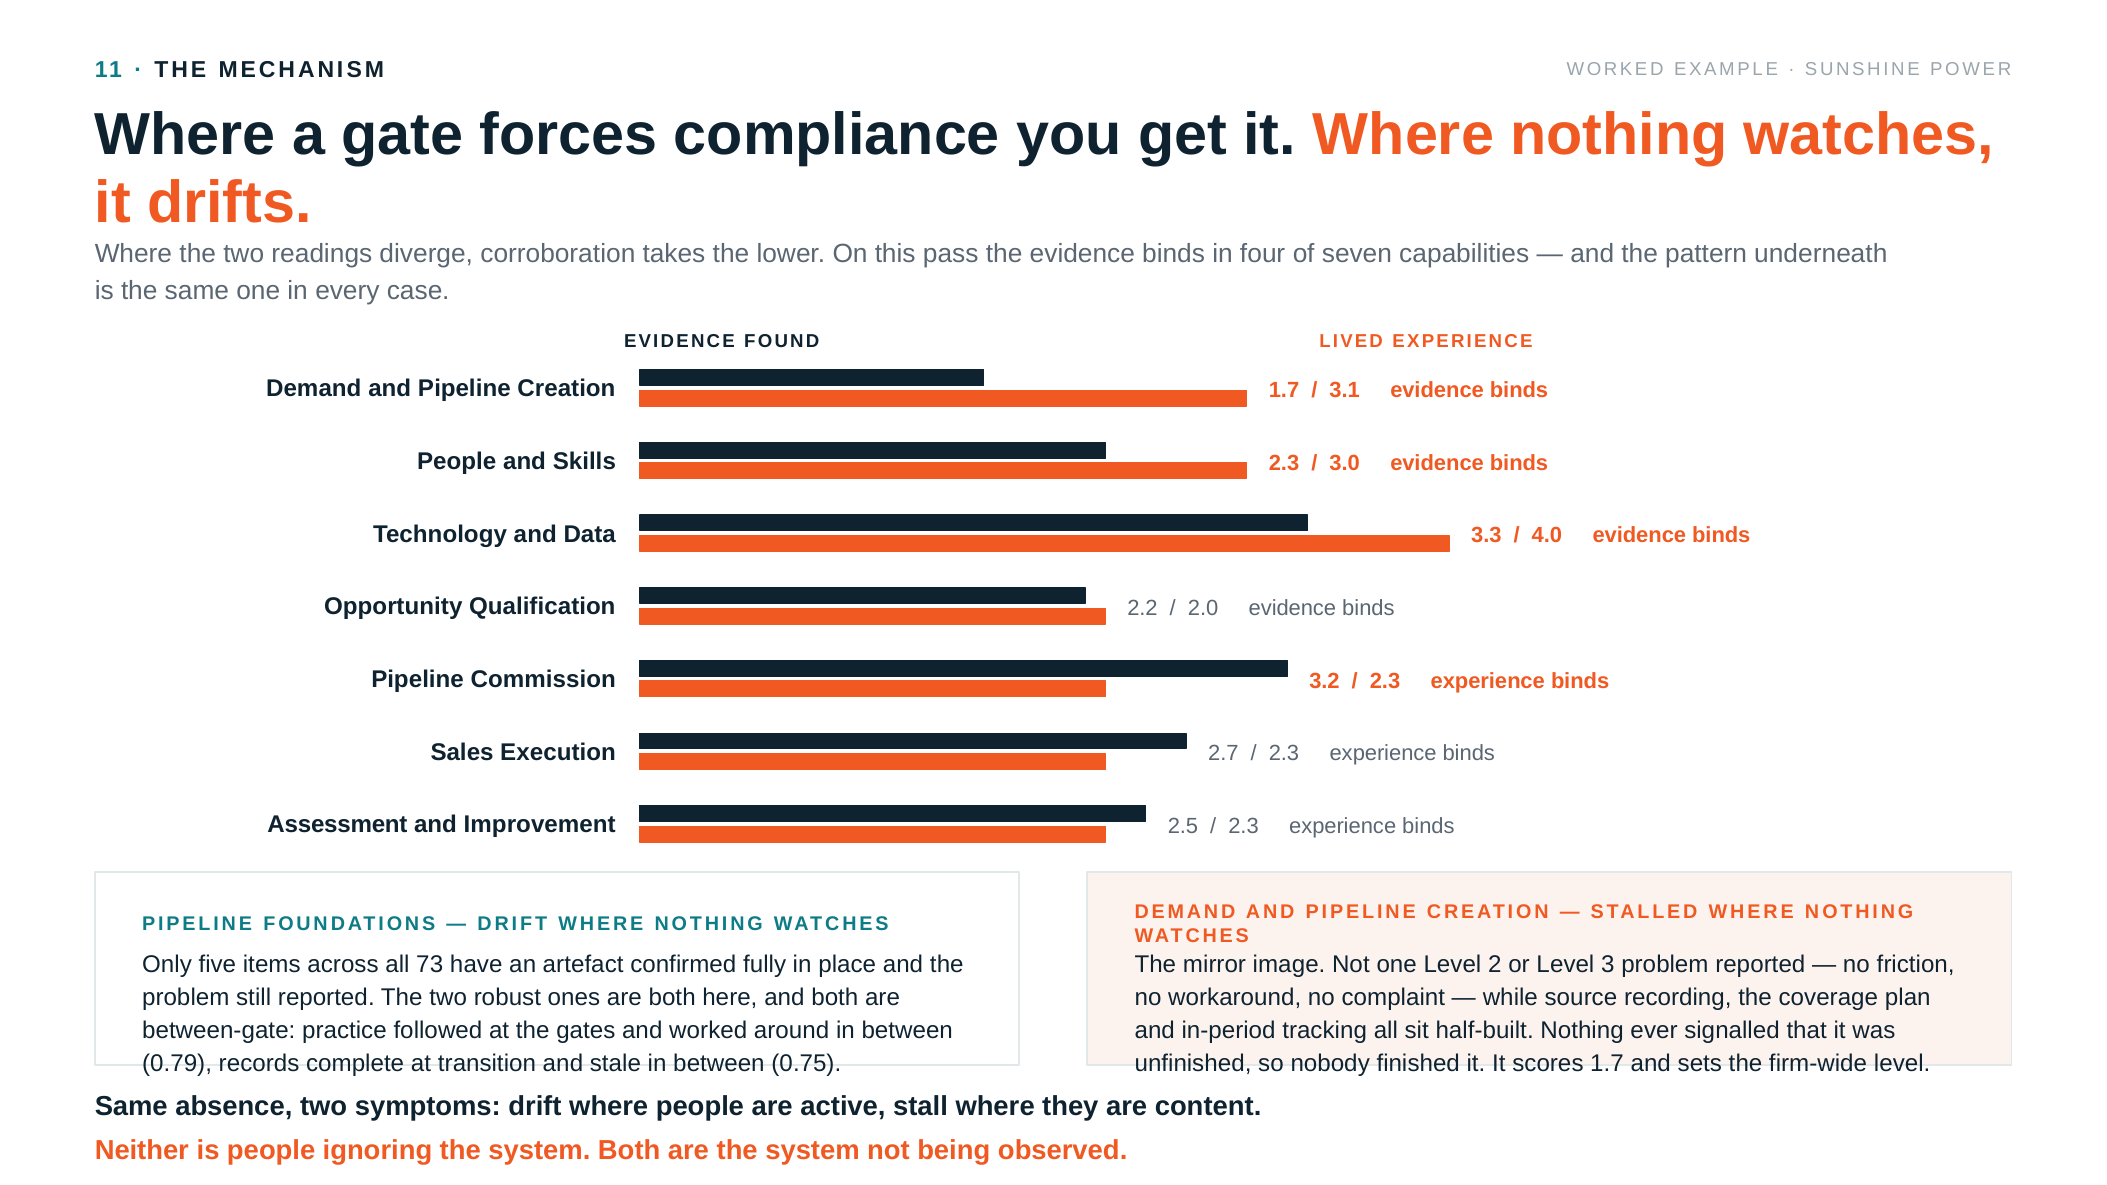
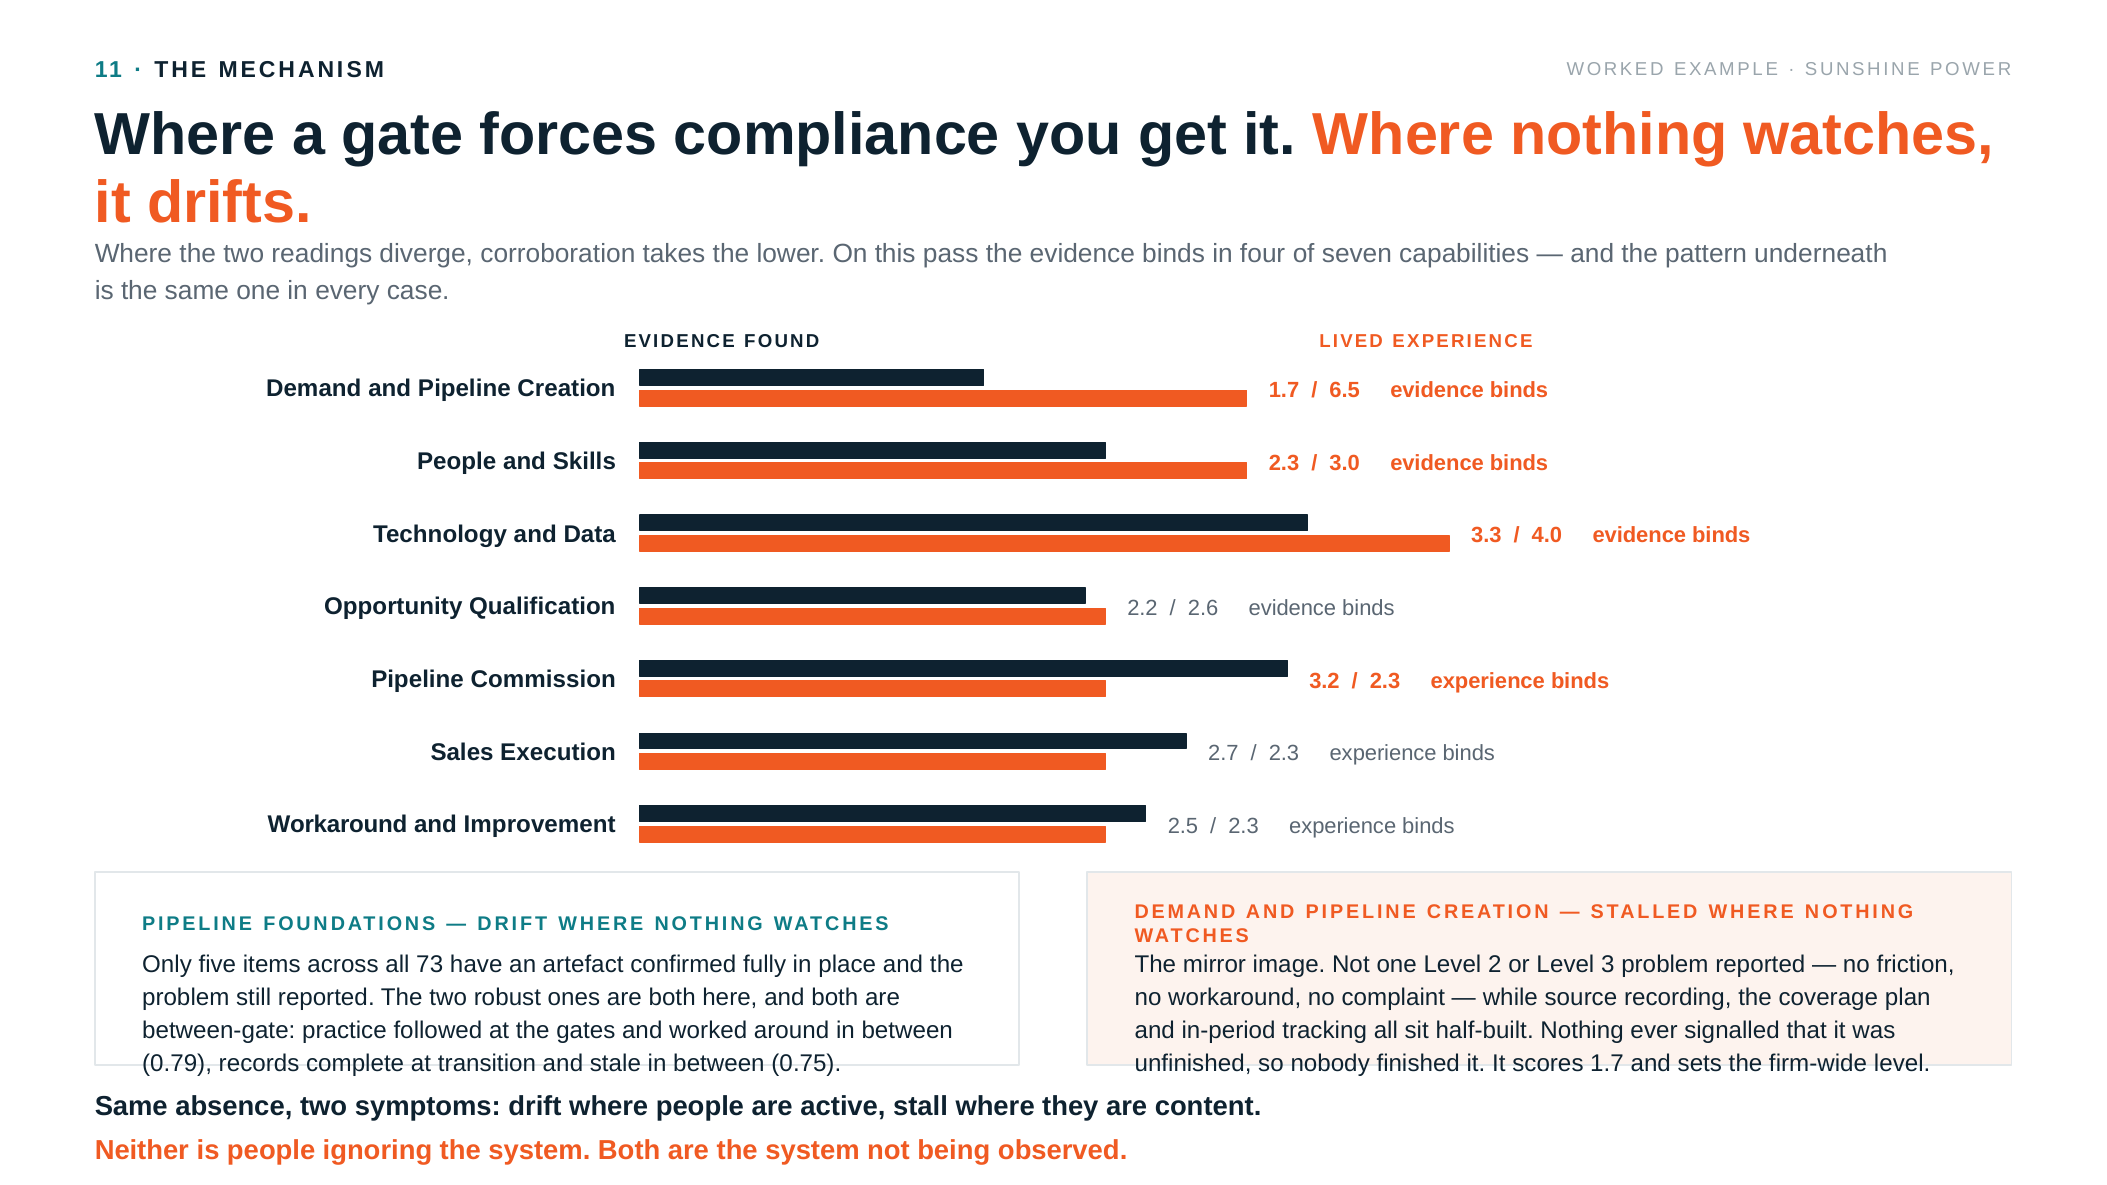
3.1: 3.1 -> 6.5
2.0: 2.0 -> 2.6
Assessment at (337, 825): Assessment -> Workaround
